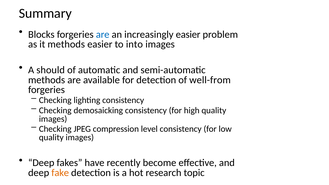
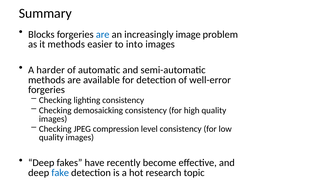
increasingly easier: easier -> image
should: should -> harder
well-from: well-from -> well-error
fake colour: orange -> blue
